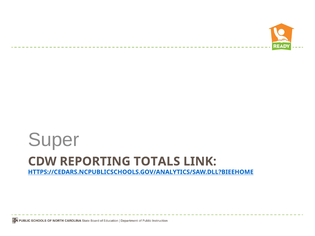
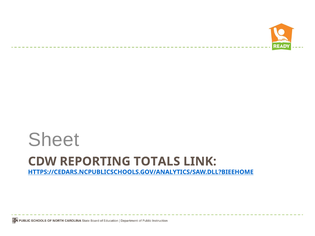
Super: Super -> Sheet
